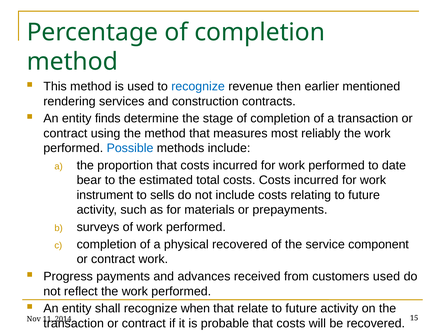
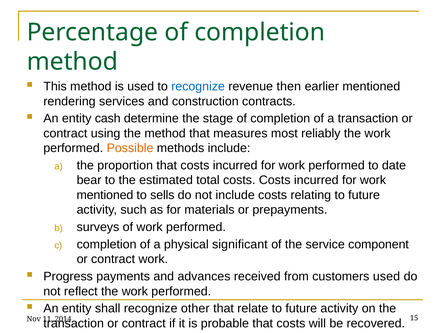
finds: finds -> cash
Possible colour: blue -> orange
instrument at (105, 196): instrument -> mentioned
physical recovered: recovered -> significant
when: when -> other
